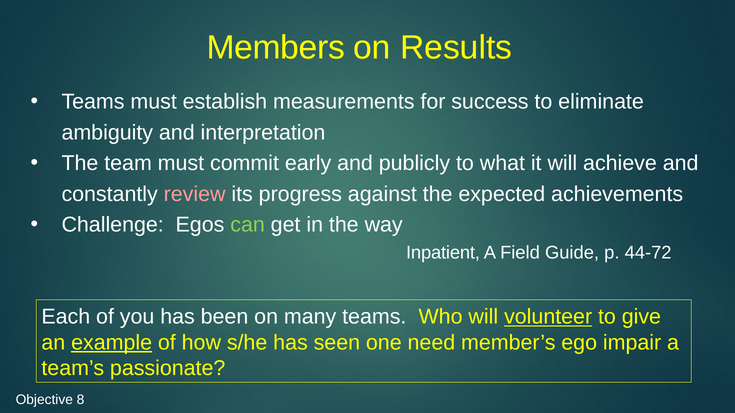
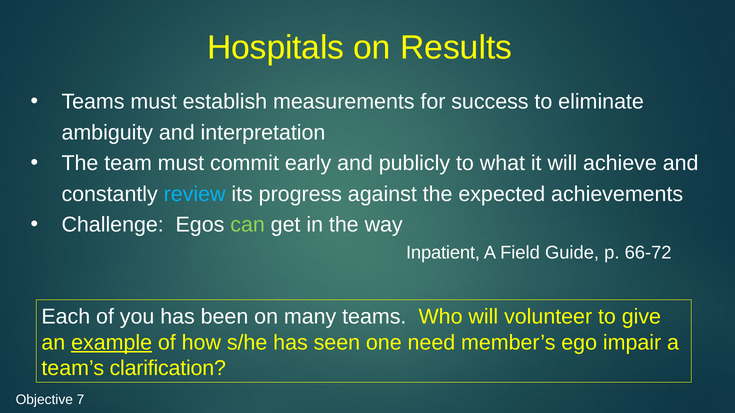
Members: Members -> Hospitals
review colour: pink -> light blue
44-72: 44-72 -> 66-72
volunteer underline: present -> none
passionate: passionate -> clarification
8: 8 -> 7
